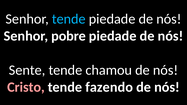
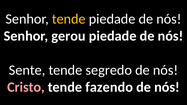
tende at (69, 19) colour: light blue -> yellow
pobre: pobre -> gerou
chamou: chamou -> segredo
